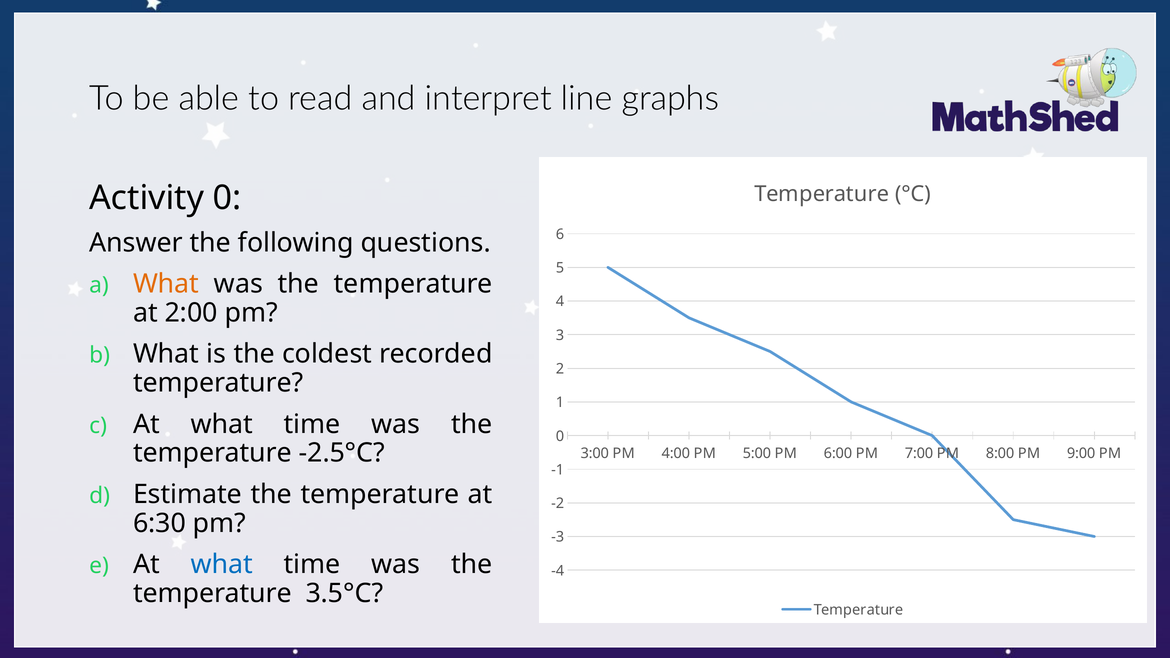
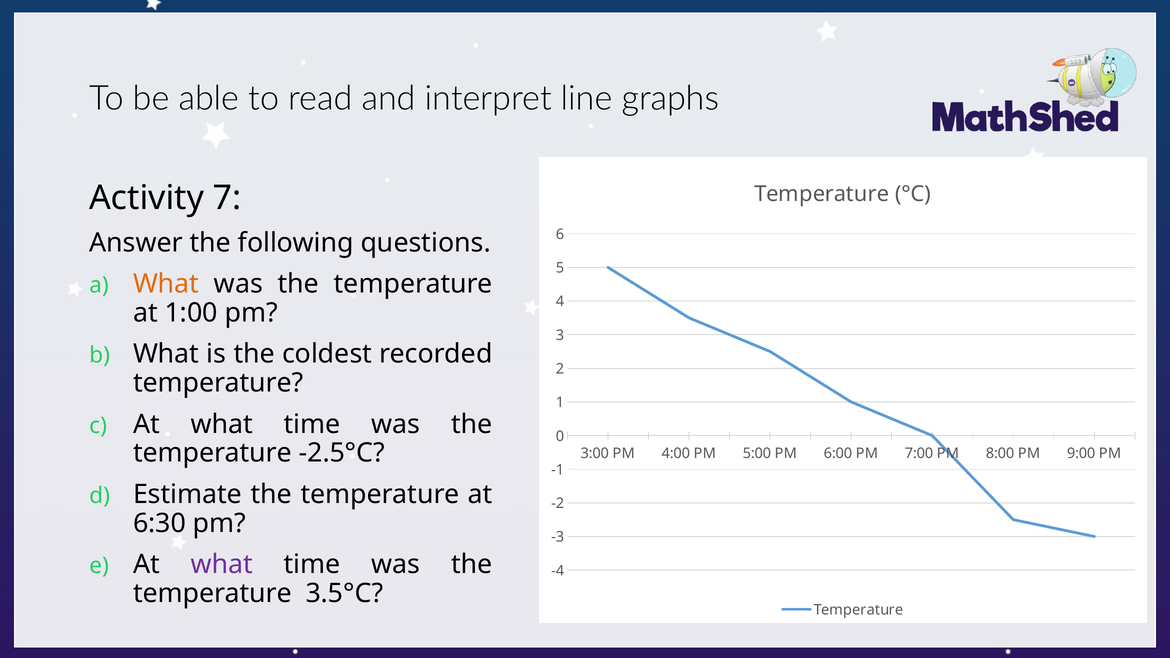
Activity 0: 0 -> 7
2:00: 2:00 -> 1:00
what at (222, 564) colour: blue -> purple
